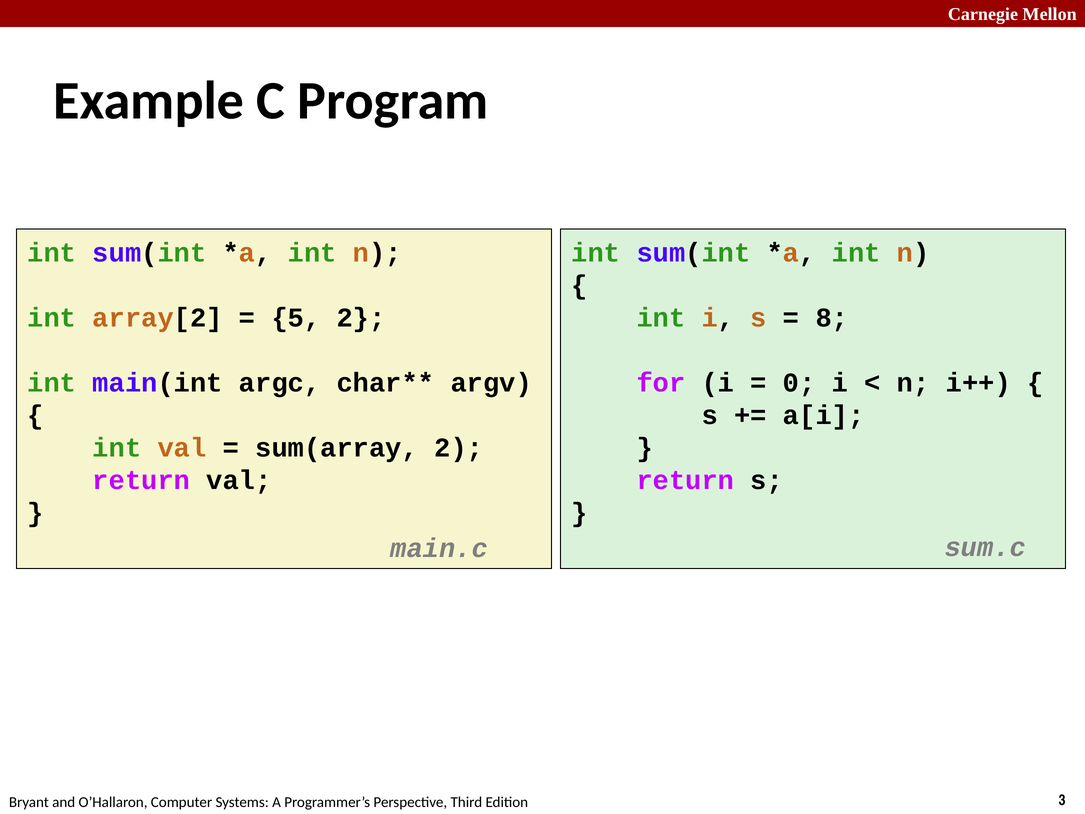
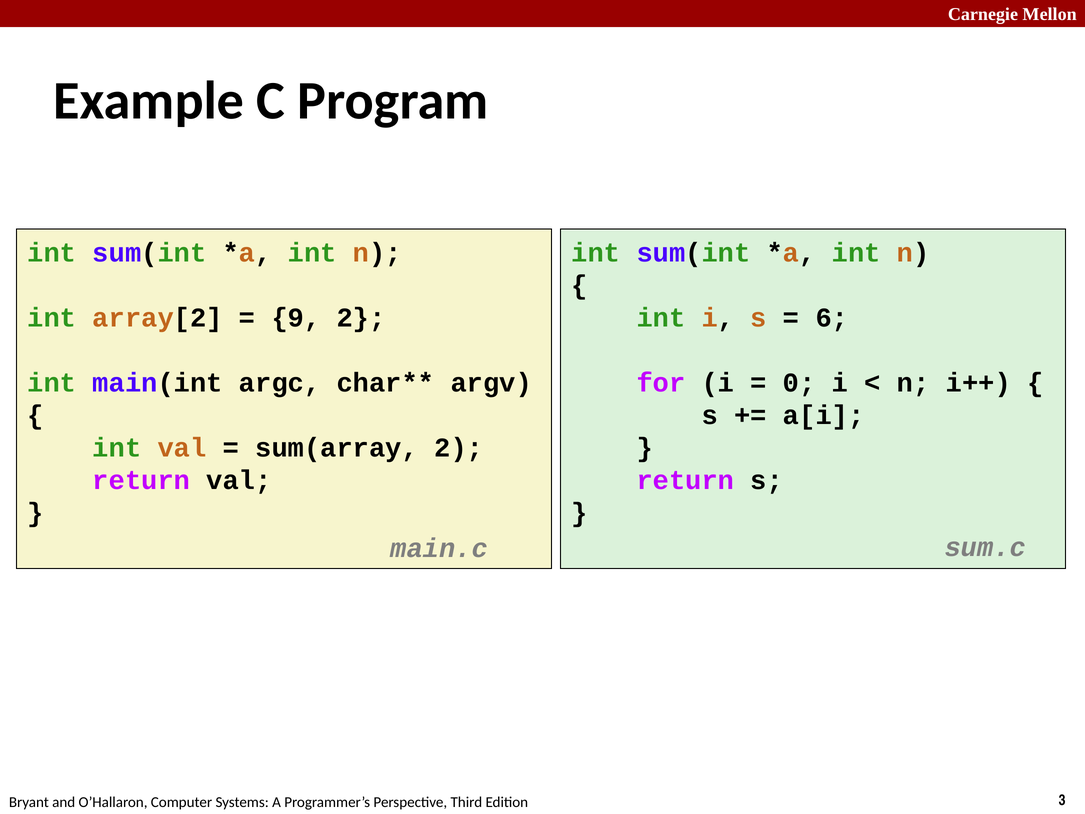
5: 5 -> 9
8: 8 -> 6
